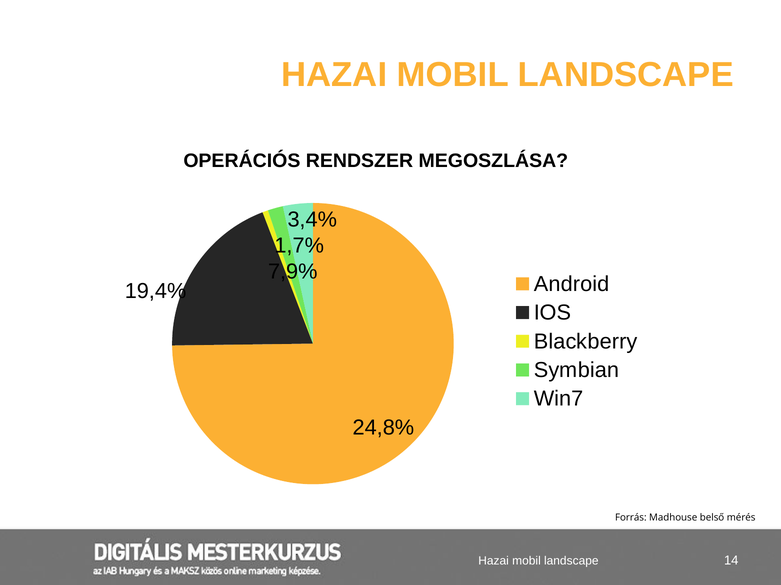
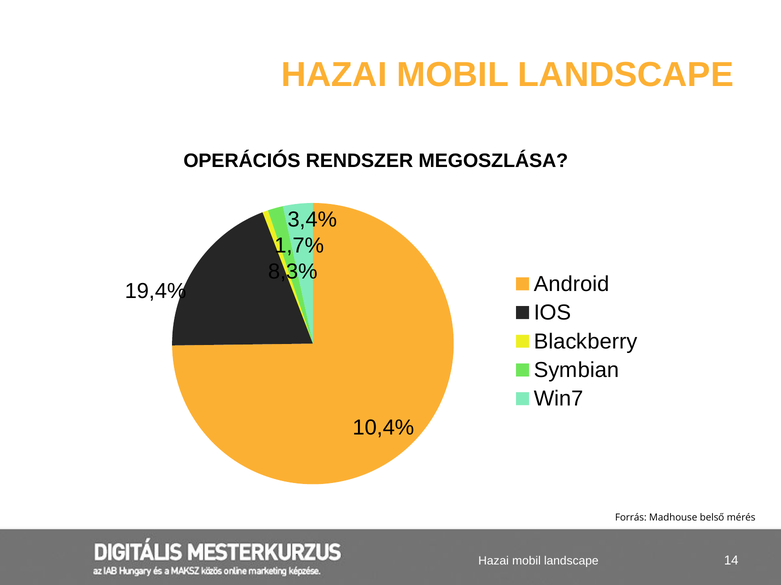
7,9%: 7,9% -> 8,3%
24,8%: 24,8% -> 10,4%
